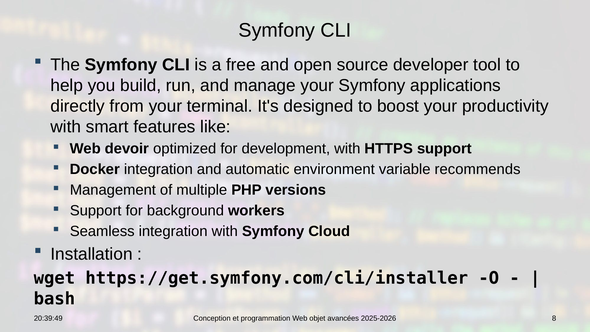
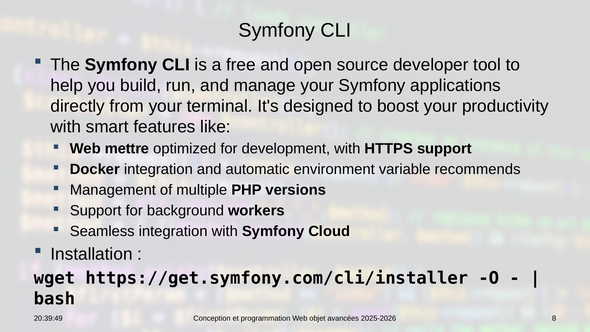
devoir: devoir -> mettre
